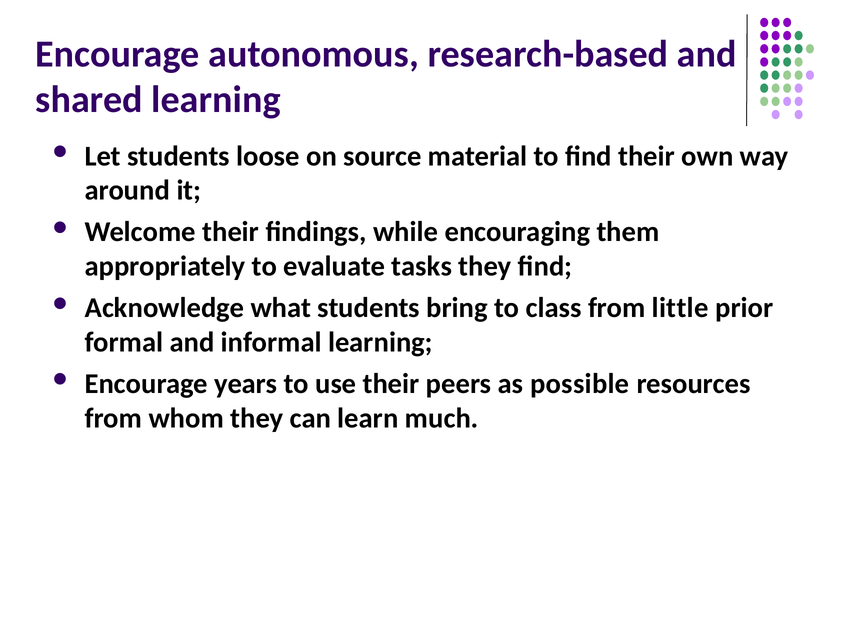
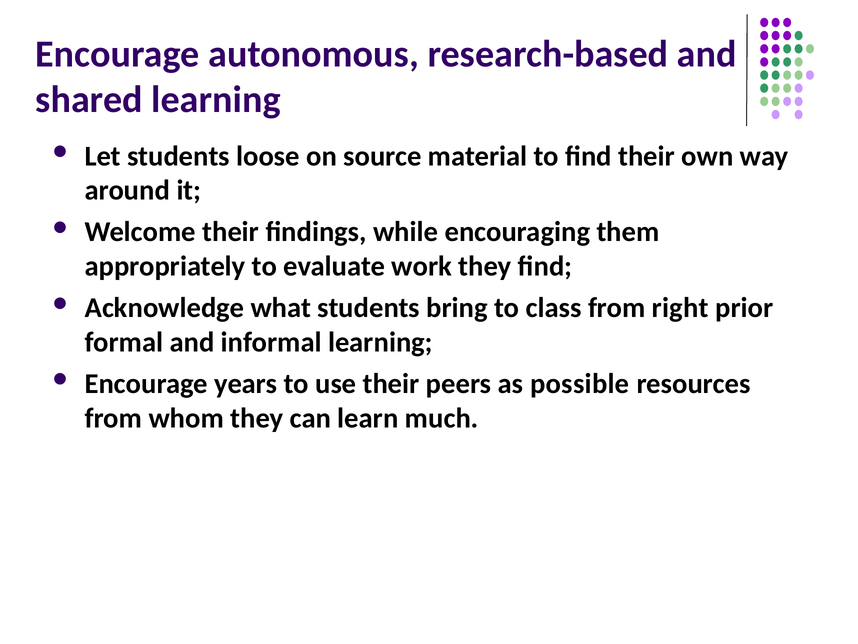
tasks: tasks -> work
little: little -> right
